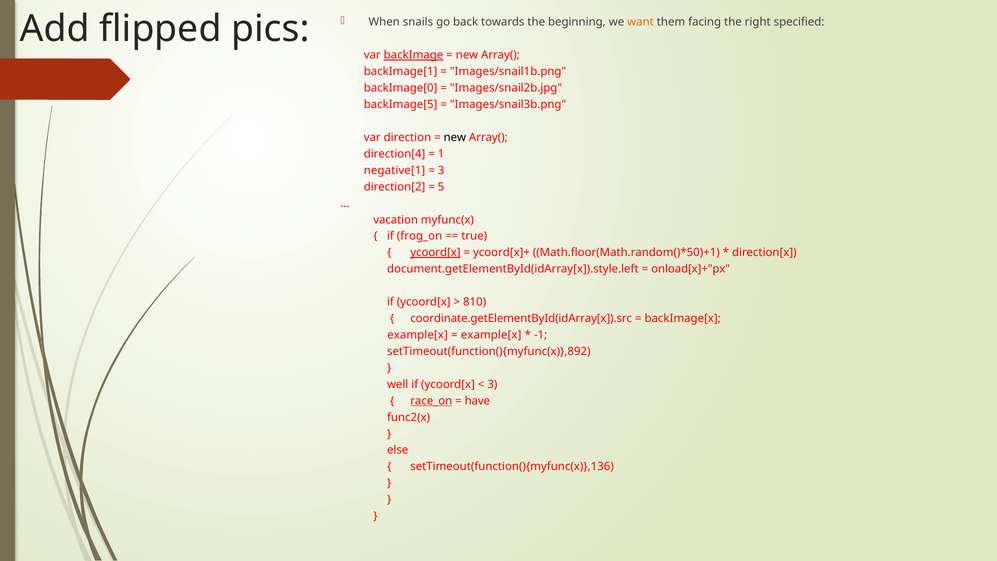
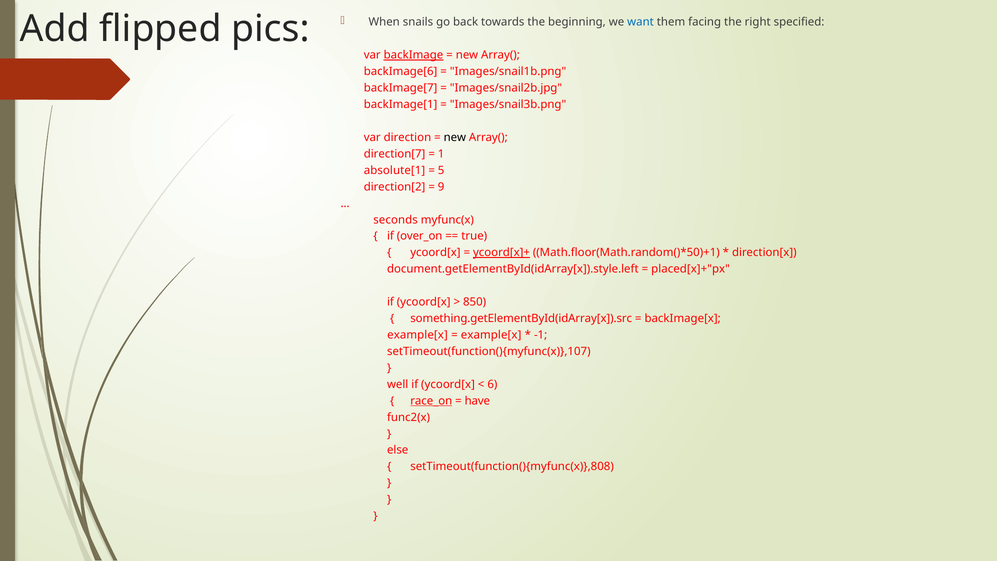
want colour: orange -> blue
backImage[1: backImage[1 -> backImage[6
backImage[0: backImage[0 -> backImage[7
backImage[5: backImage[5 -> backImage[1
direction[4: direction[4 -> direction[7
negative[1: negative[1 -> absolute[1
3 at (441, 170): 3 -> 5
5: 5 -> 9
vacation: vacation -> seconds
frog_on: frog_on -> over_on
ycoord[x at (435, 253) underline: present -> none
ycoord[x]+ underline: none -> present
onload[x]+"px: onload[x]+"px -> placed[x]+"px
810: 810 -> 850
coordinate.getElementById(idArray[x]).src: coordinate.getElementById(idArray[x]).src -> something.getElementById(idArray[x]).src
setTimeout(function(){myfunc(x)},892: setTimeout(function(){myfunc(x)},892 -> setTimeout(function(){myfunc(x)},107
3 at (492, 384): 3 -> 6
setTimeout(function(){myfunc(x)},136: setTimeout(function(){myfunc(x)},136 -> setTimeout(function(){myfunc(x)},808
